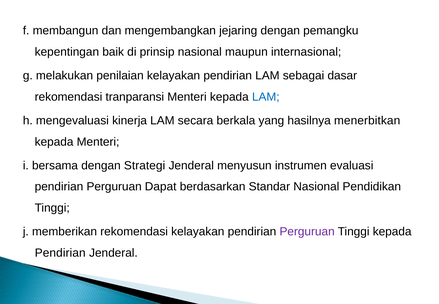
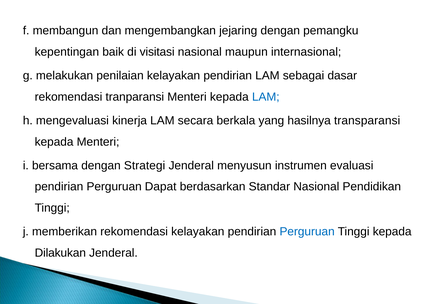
prinsip: prinsip -> visitasi
menerbitkan: menerbitkan -> transparansi
Perguruan at (307, 232) colour: purple -> blue
Pendirian at (60, 253): Pendirian -> Dilakukan
